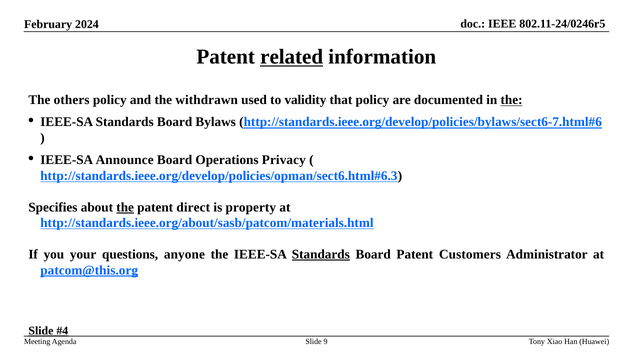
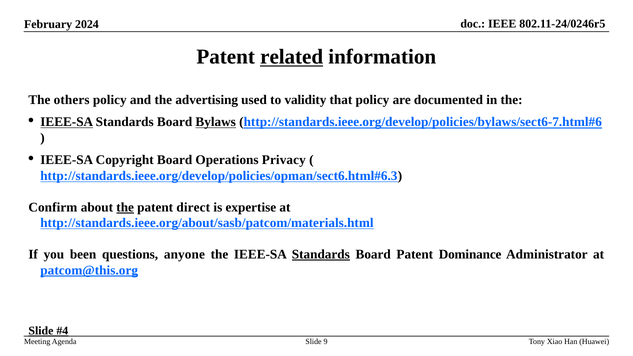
withdrawn: withdrawn -> advertising
the at (512, 100) underline: present -> none
IEEE-SA at (67, 122) underline: none -> present
Bylaws underline: none -> present
Announce: Announce -> Copyright
Specifies: Specifies -> Confirm
property: property -> expertise
your: your -> been
Customers: Customers -> Dominance
